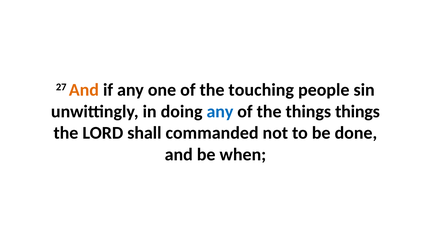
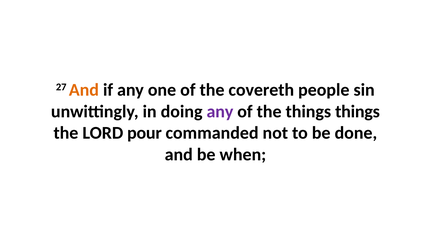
touching: touching -> covereth
any at (220, 112) colour: blue -> purple
shall: shall -> pour
